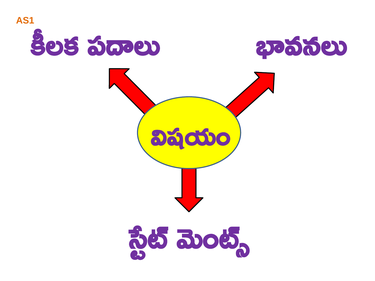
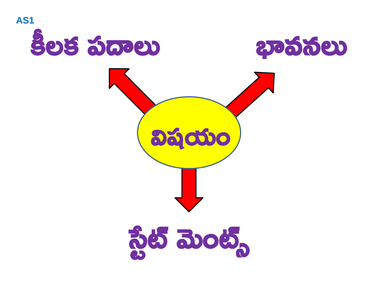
AS1 colour: orange -> blue
